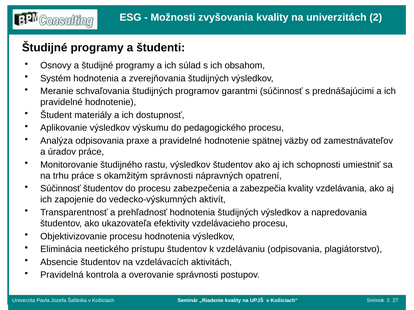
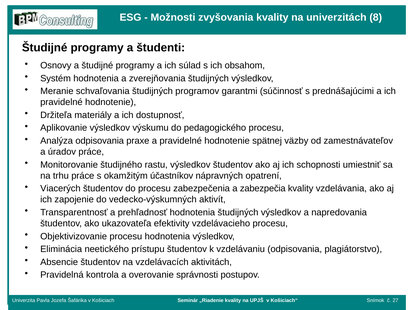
2: 2 -> 8
Študent: Študent -> Držiteľa
okamžitým správnosti: správnosti -> účastníkov
Súčinnosť at (60, 189): Súčinnosť -> Viacerých
